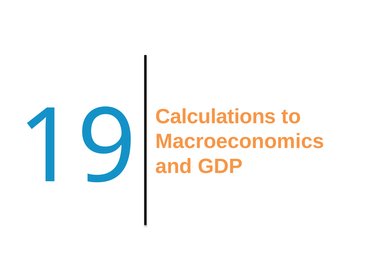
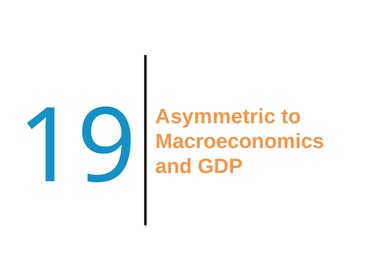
Calculations: Calculations -> Asymmetric
